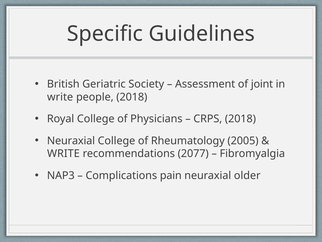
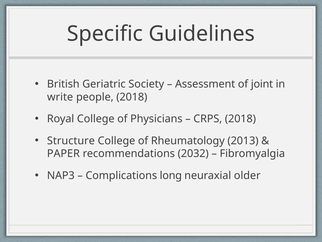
Neuraxial at (71, 140): Neuraxial -> Structure
2005: 2005 -> 2013
WRITE at (63, 153): WRITE -> PAPER
2077: 2077 -> 2032
pain: pain -> long
